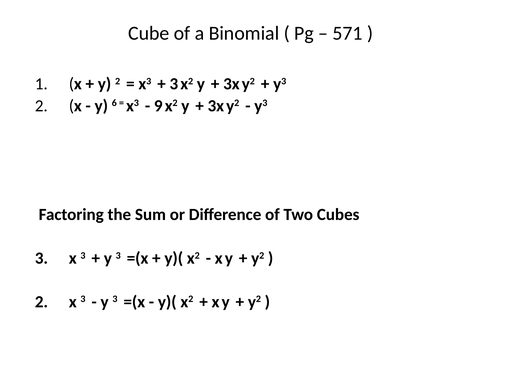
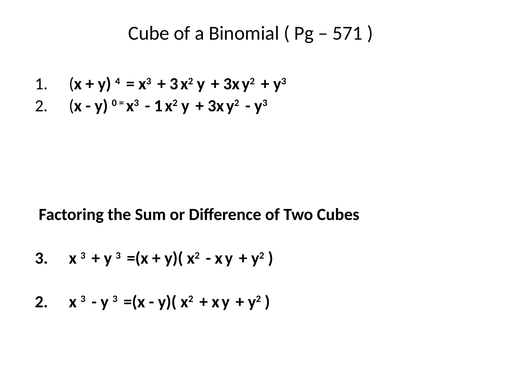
y 2: 2 -> 4
6: 6 -> 0
9 at (158, 106): 9 -> 1
